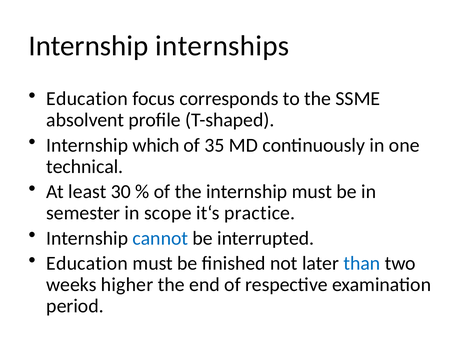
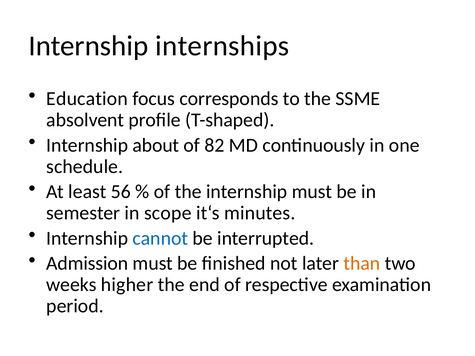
which: which -> about
35: 35 -> 82
technical: technical -> schedule
30: 30 -> 56
practice: practice -> minutes
Education at (87, 264): Education -> Admission
than colour: blue -> orange
